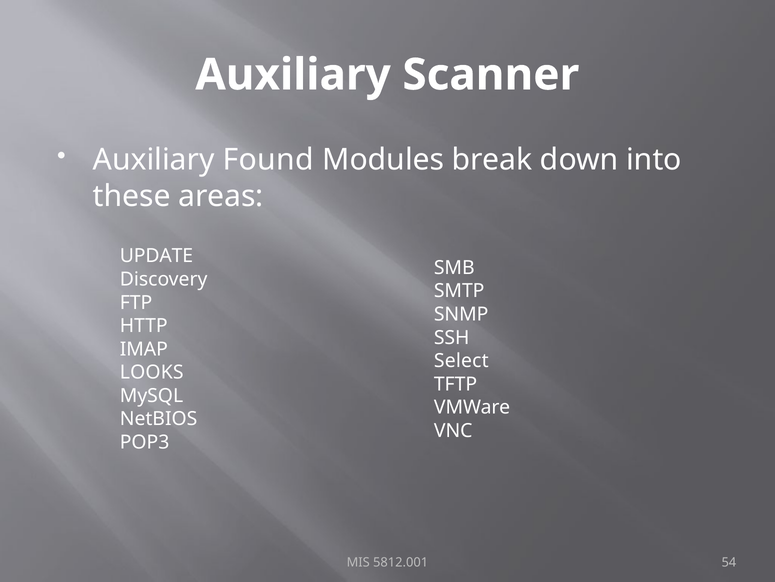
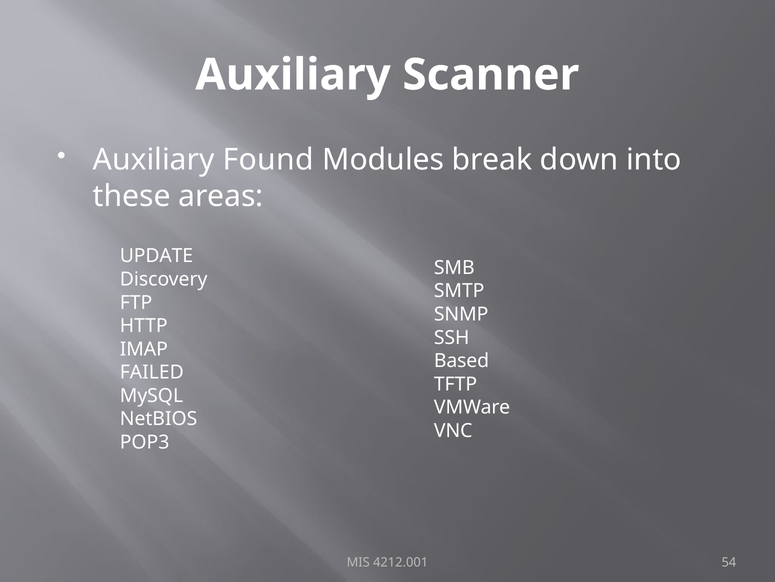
Select: Select -> Based
LOOKS: LOOKS -> FAILED
5812.001: 5812.001 -> 4212.001
